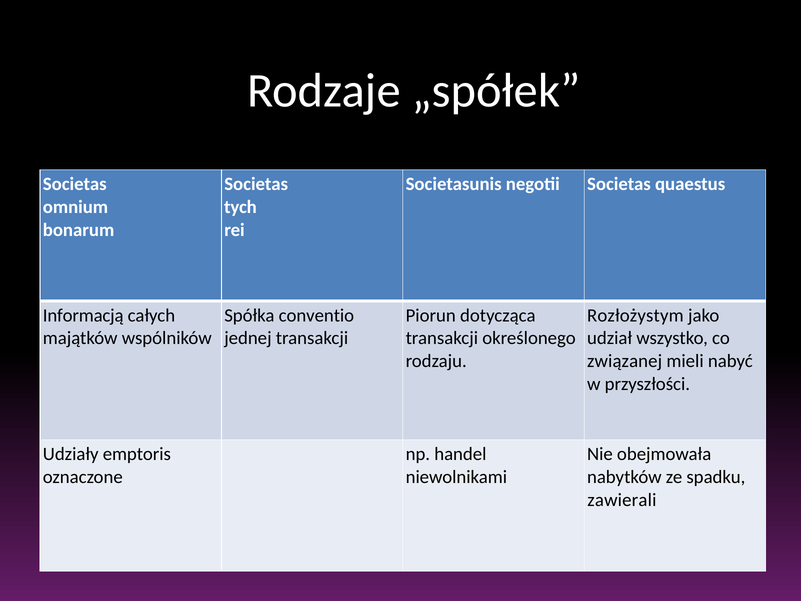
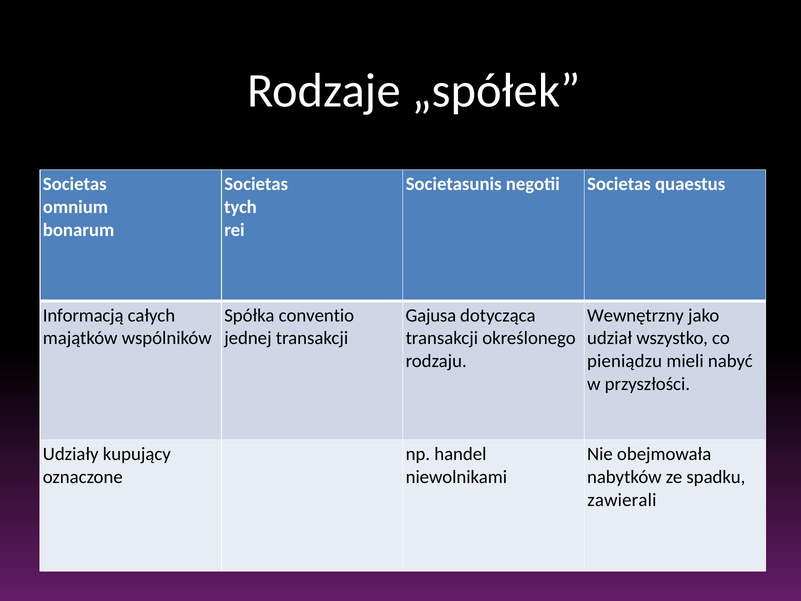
Piorun: Piorun -> Gajusa
Rozłożystym: Rozłożystym -> Wewnętrzny
związanej: związanej -> pieniądzu
emptoris: emptoris -> kupujący
